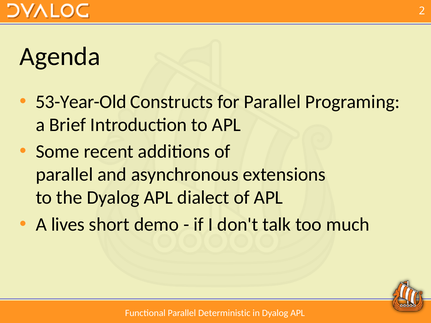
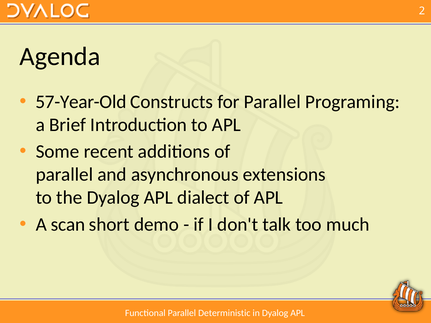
53-Year-Old: 53-Year-Old -> 57-Year-Old
lives: lives -> scan
